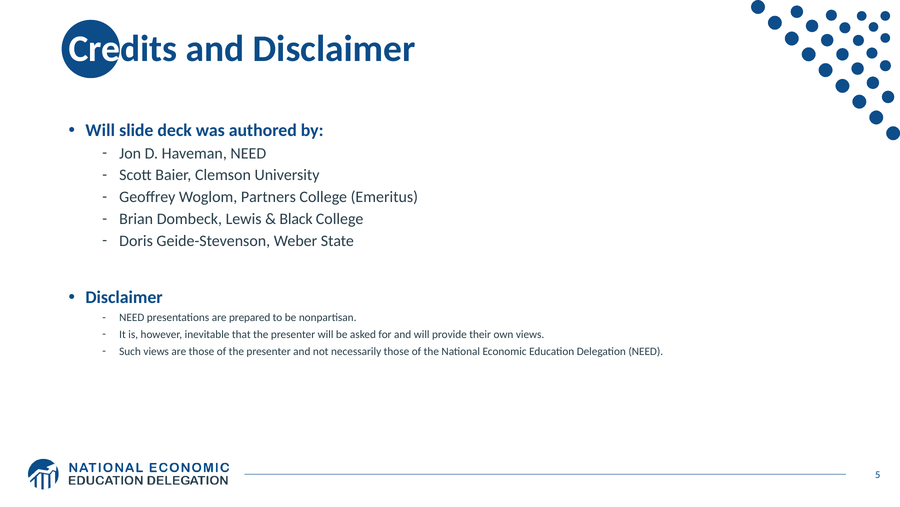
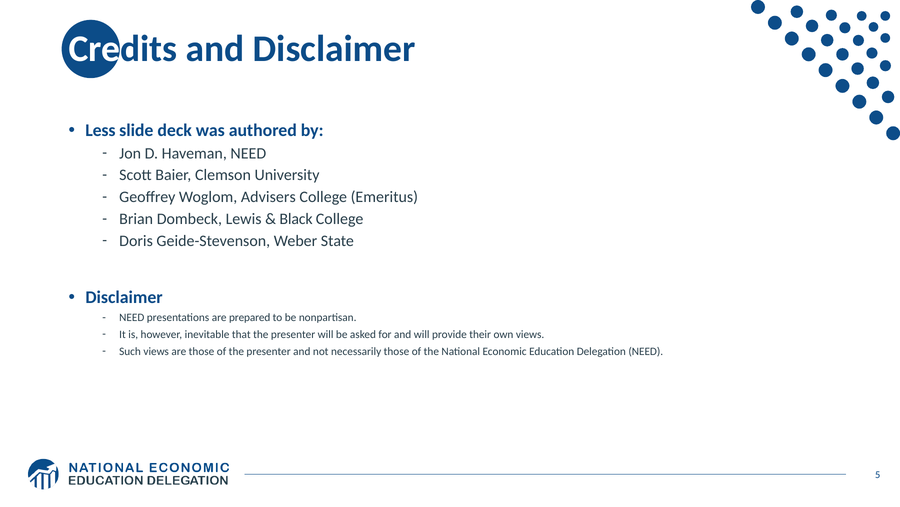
Will at (100, 130): Will -> Less
Partners: Partners -> Advisers
